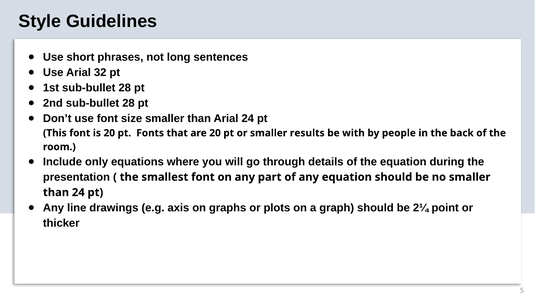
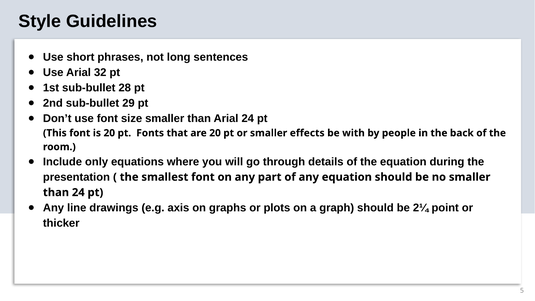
2nd sub-bullet 28: 28 -> 29
results: results -> effects
